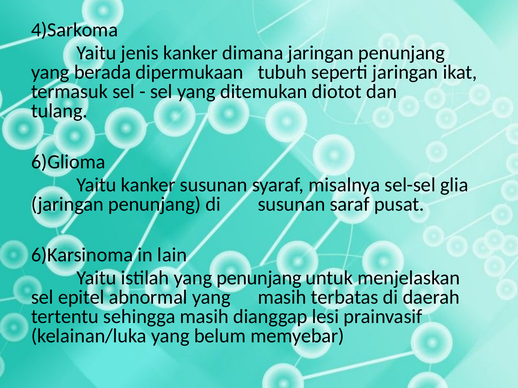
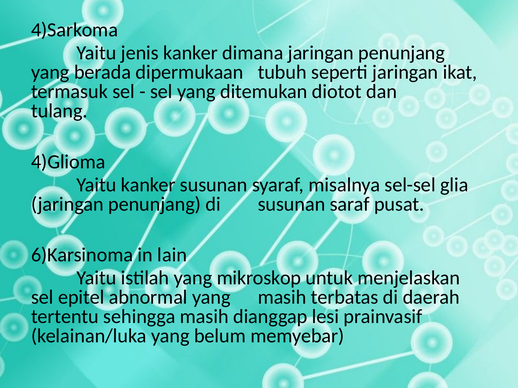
6)Glioma: 6)Glioma -> 4)Glioma
yang penunjang: penunjang -> mikroskop
